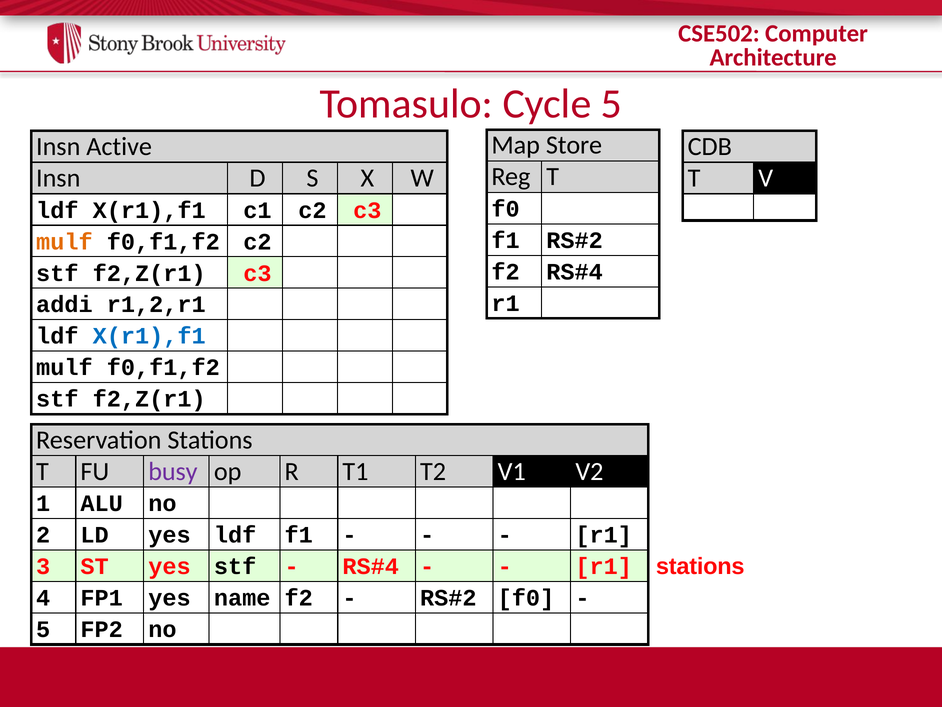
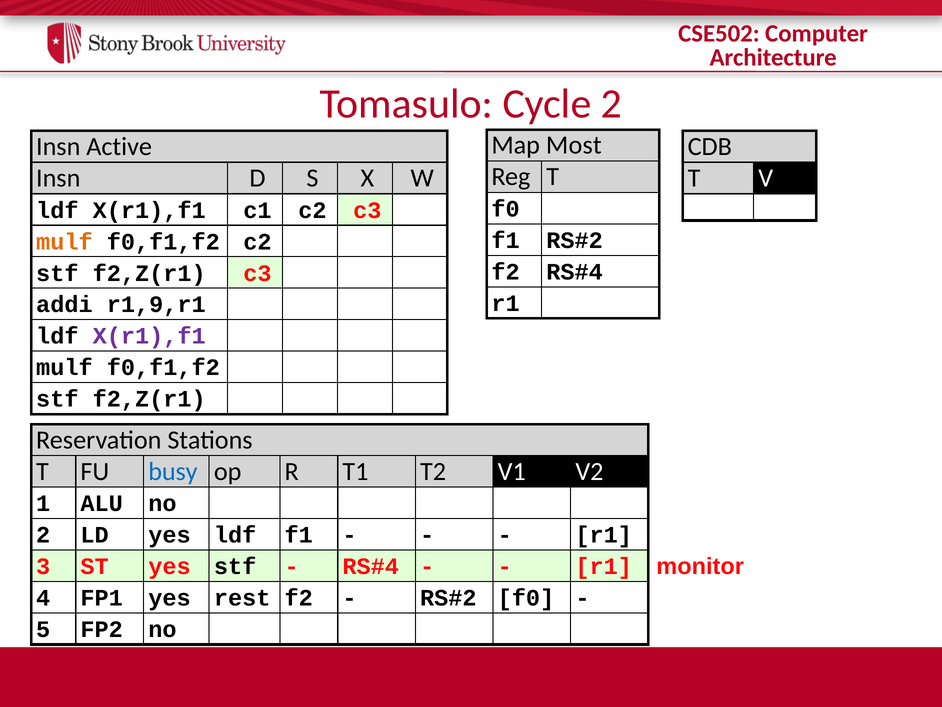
Cycle 5: 5 -> 2
Store: Store -> Most
r1,2,r1: r1,2,r1 -> r1,9,r1
X(r1),f1 at (149, 336) colour: blue -> purple
busy colour: purple -> blue
stations at (700, 566): stations -> monitor
name: name -> rest
